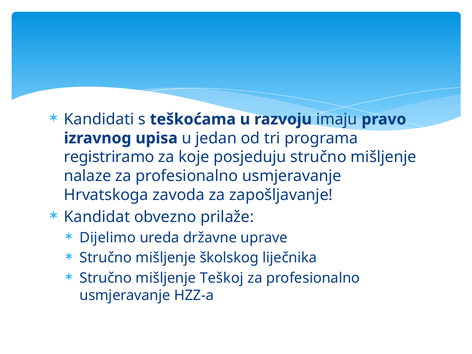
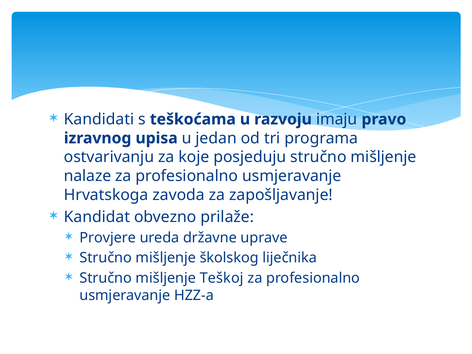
registriramo: registriramo -> ostvarivanju
Dijelimo: Dijelimo -> Provjere
